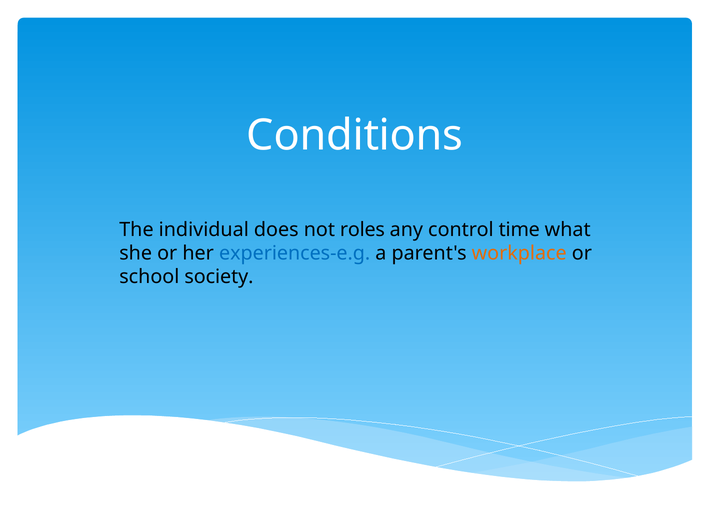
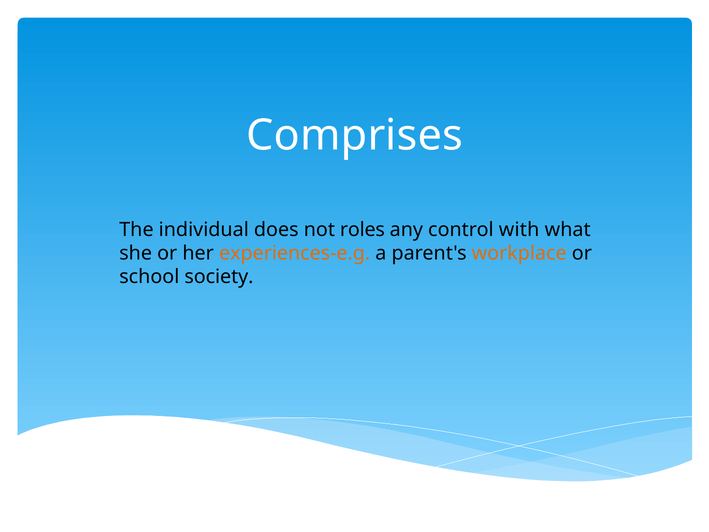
Conditions: Conditions -> Comprises
time: time -> with
experiences-e.g colour: blue -> orange
